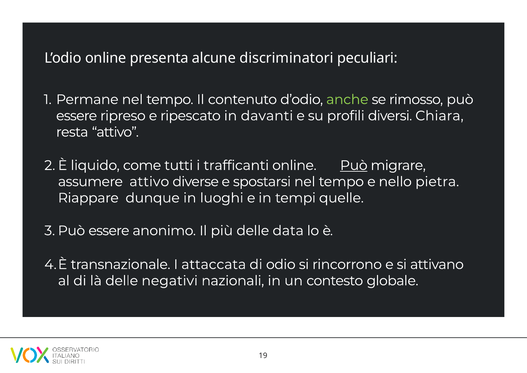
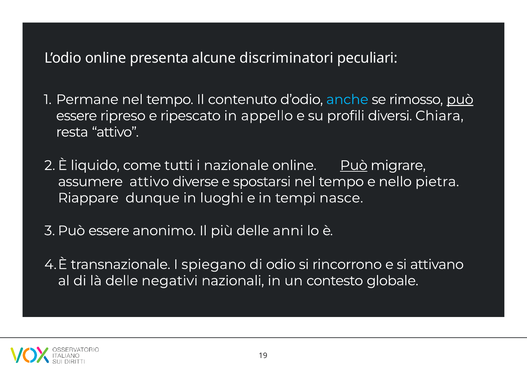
anche colour: light green -> light blue
può at (460, 99) underline: none -> present
davanti: davanti -> appello
trafficanti: trafficanti -> nazionale
quelle: quelle -> nasce
data: data -> anni
attaccata: attaccata -> spiegano
